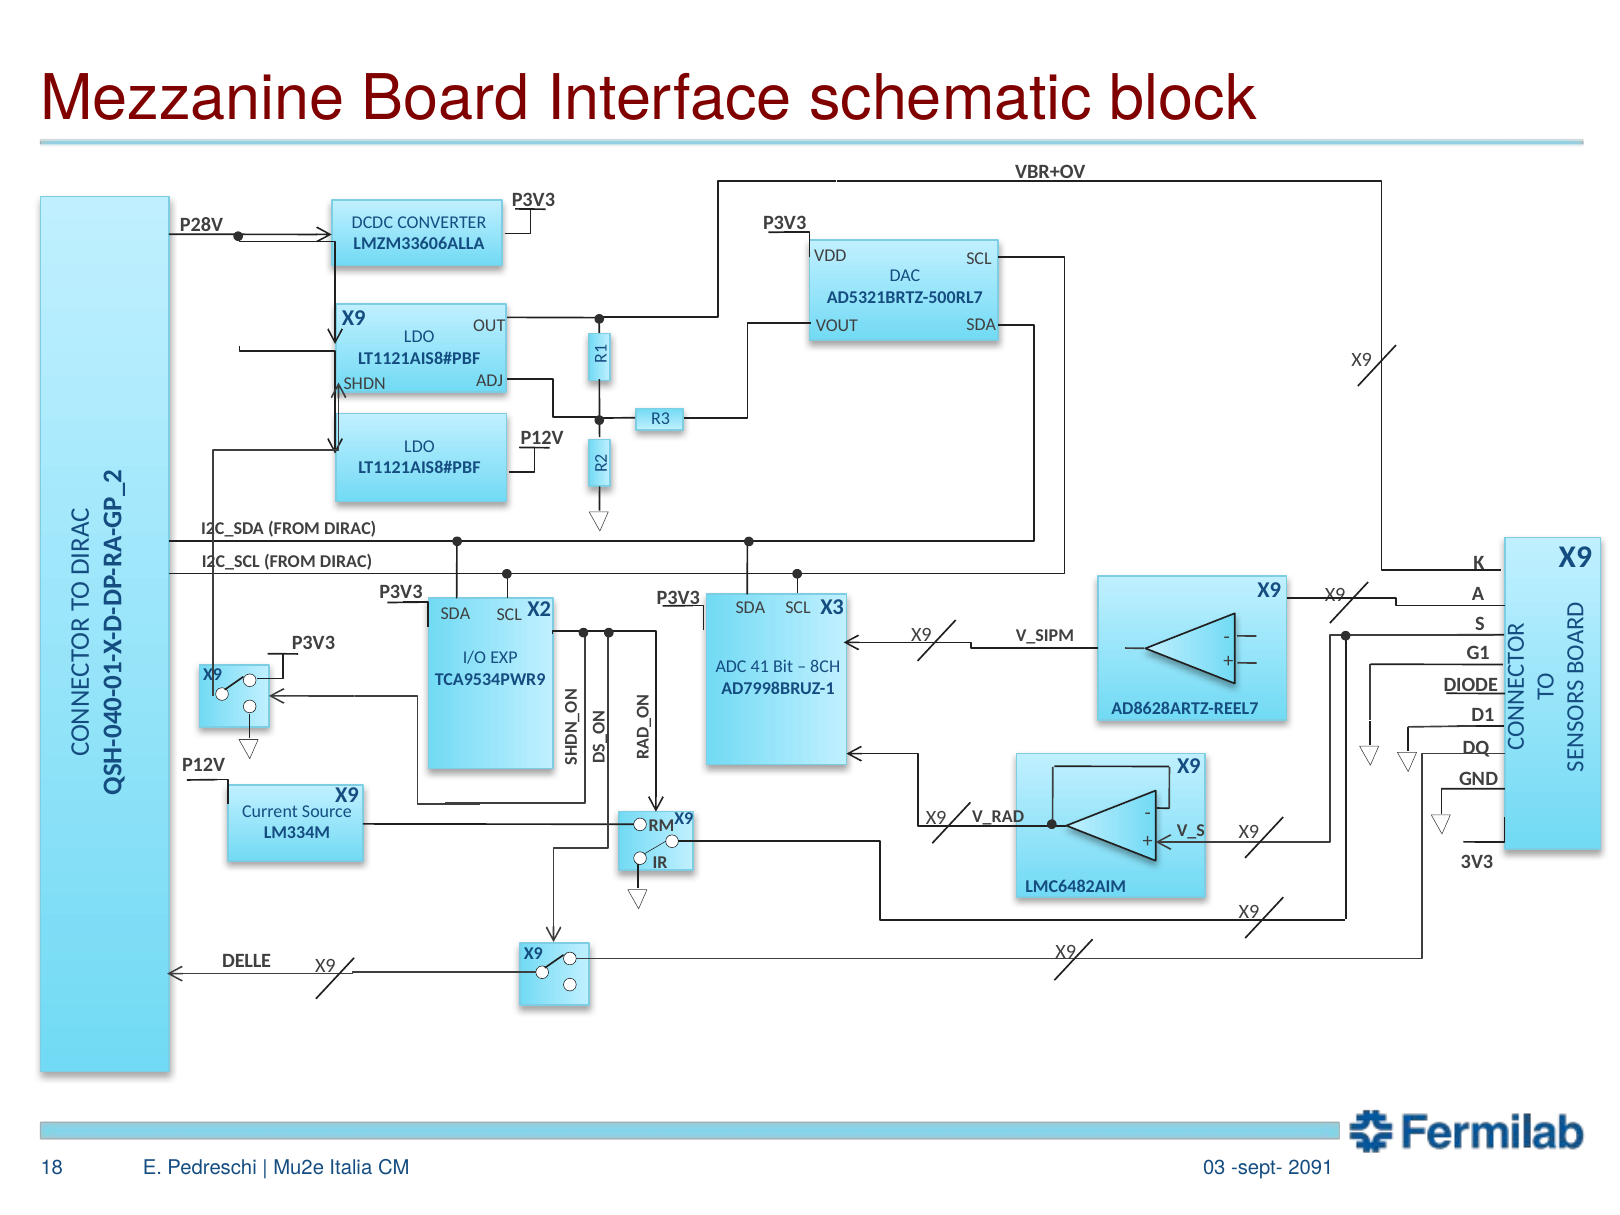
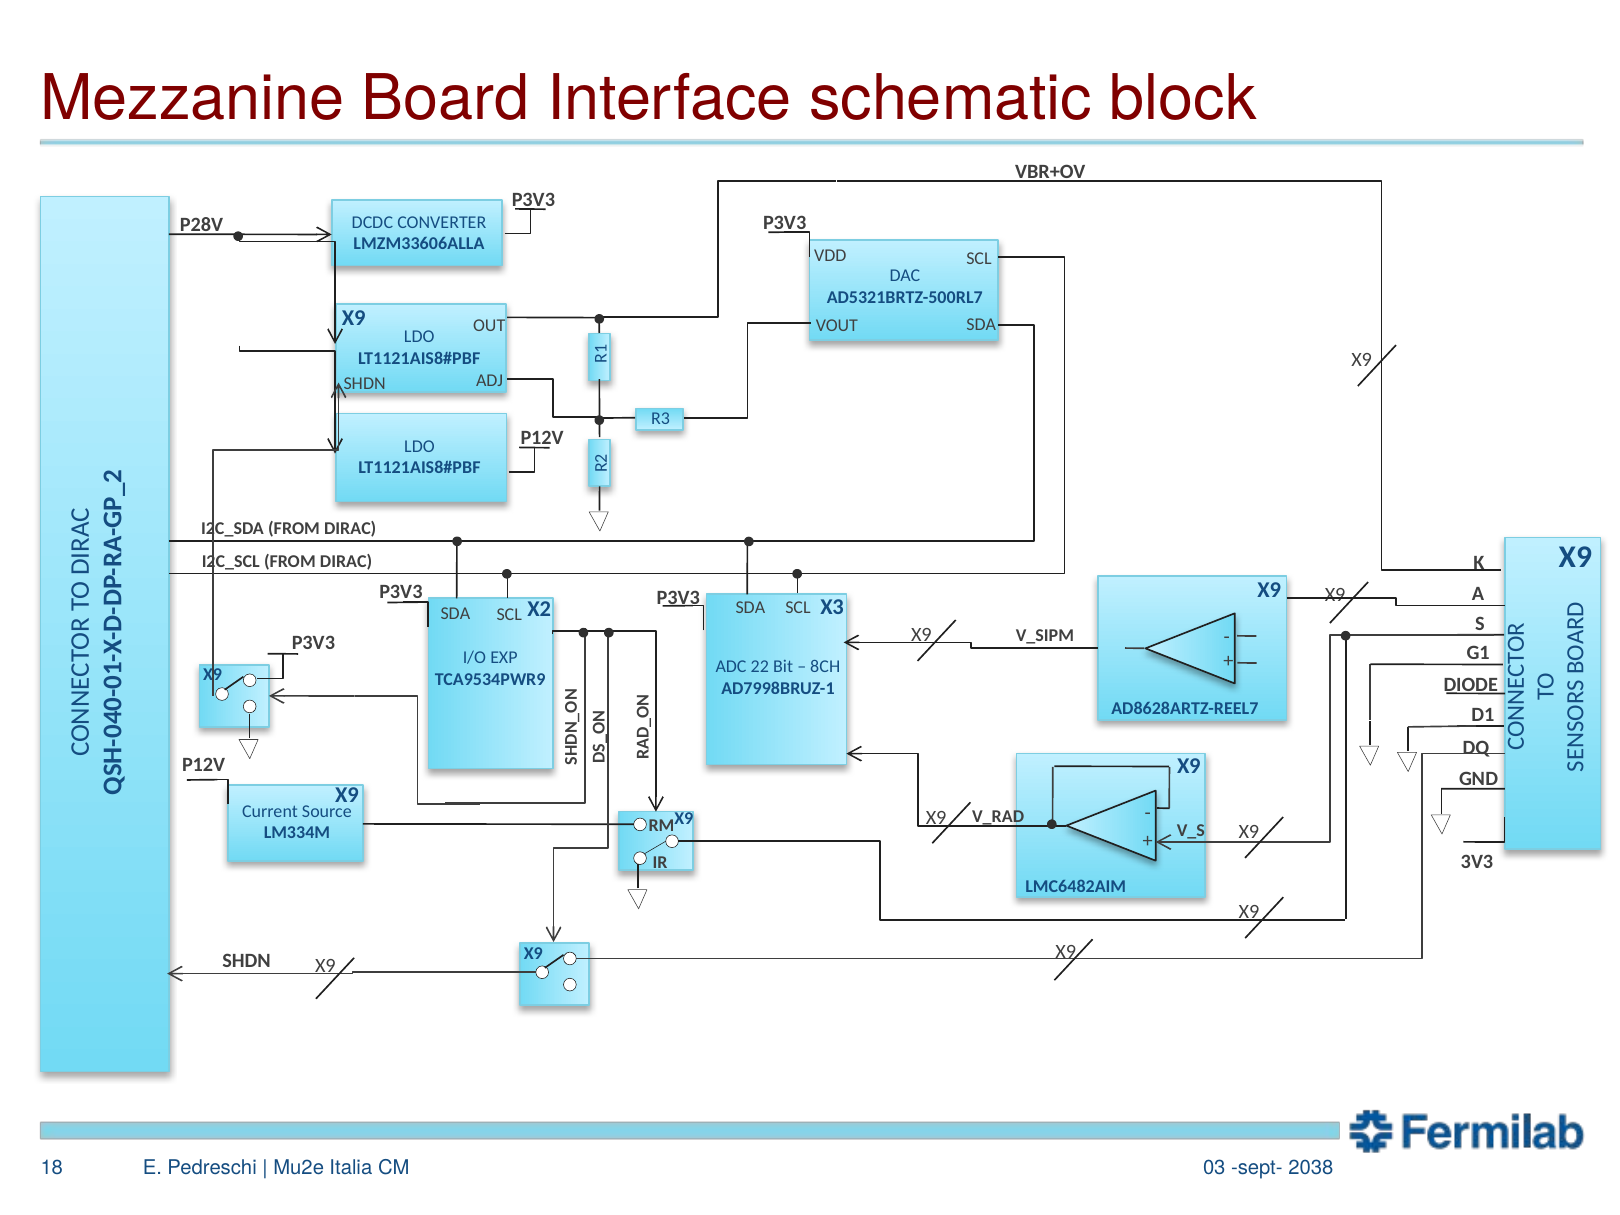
41: 41 -> 22
DELLE at (247, 961): DELLE -> SHDN
2091: 2091 -> 2038
